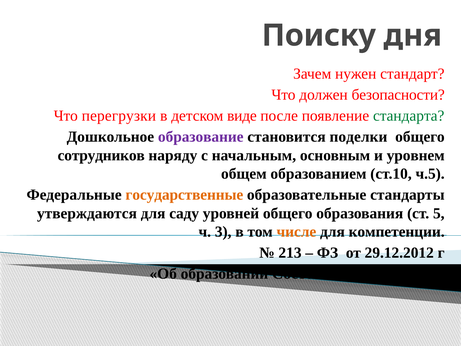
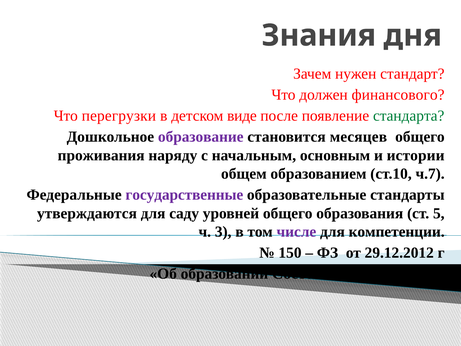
Поиску: Поиску -> Знания
безопасности: безопасности -> финансового
поделки: поделки -> месяцев
сотрудников: сотрудников -> проживания
уровнем: уровнем -> истории
ч.5: ч.5 -> ч.7
государственные colour: orange -> purple
числе colour: orange -> purple
213: 213 -> 150
